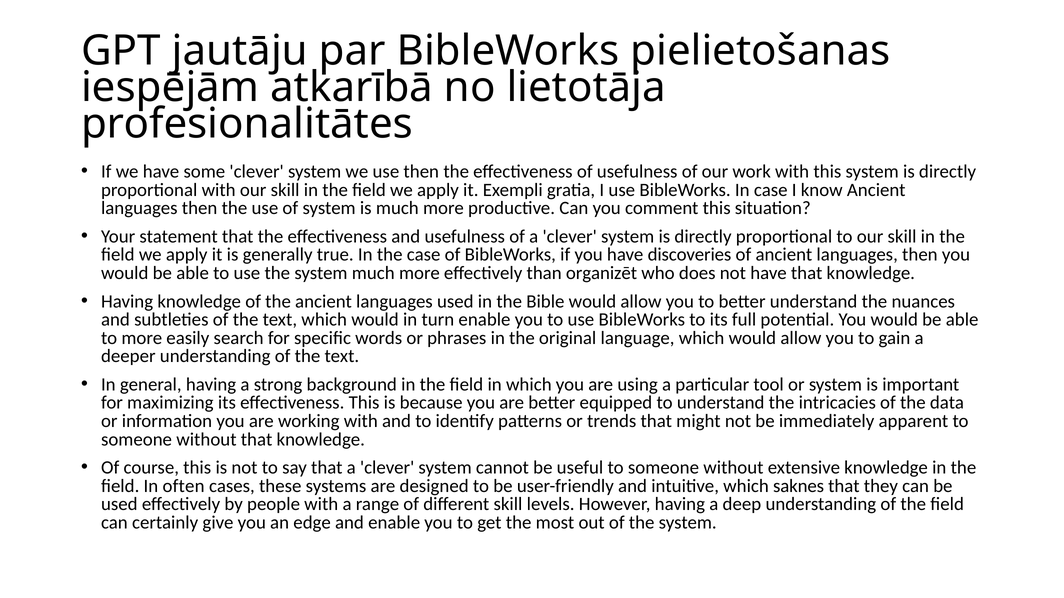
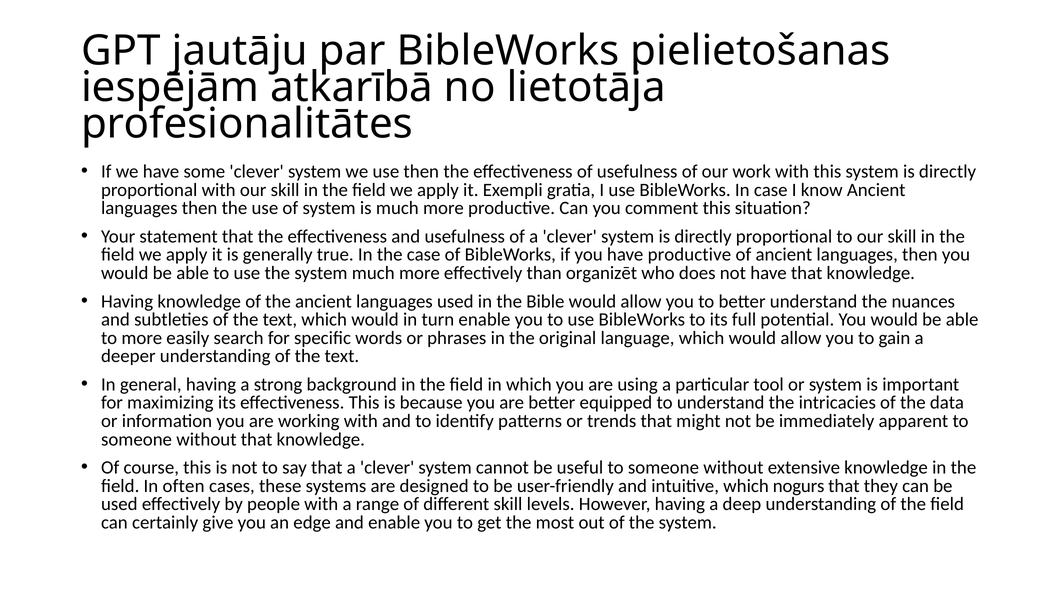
have discoveries: discoveries -> productive
saknes: saknes -> nogurs
